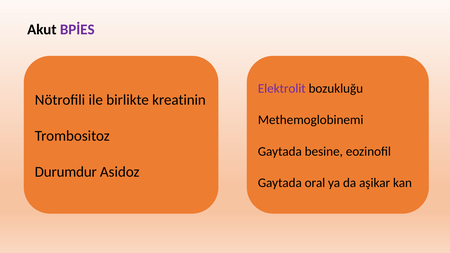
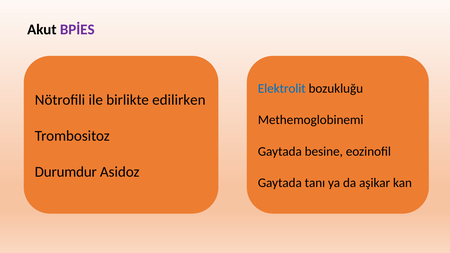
Elektrolit colour: purple -> blue
kreatinin: kreatinin -> edilirken
oral: oral -> tanı
